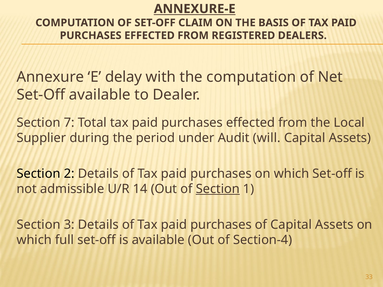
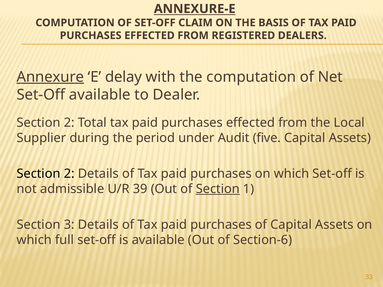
Annexure underline: none -> present
7 at (69, 123): 7 -> 2
will: will -> five
14: 14 -> 39
Section-4: Section-4 -> Section-6
